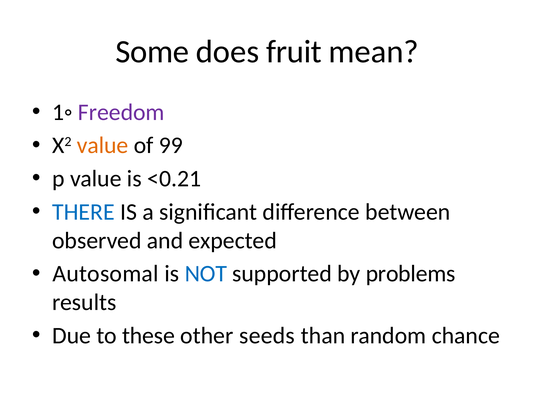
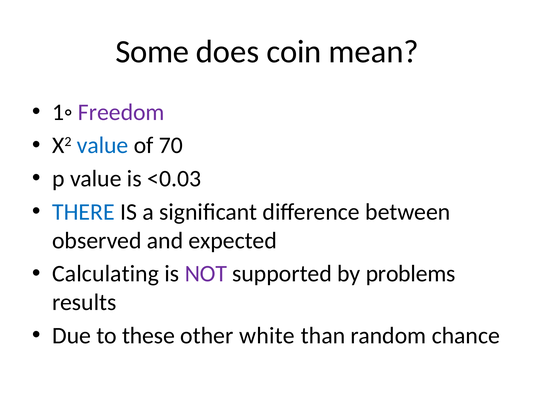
fruit: fruit -> coin
value at (103, 146) colour: orange -> blue
99: 99 -> 70
˂0.21: ˂0.21 -> ˂0.03
Autosomal: Autosomal -> Calculating
NOT colour: blue -> purple
seeds: seeds -> white
